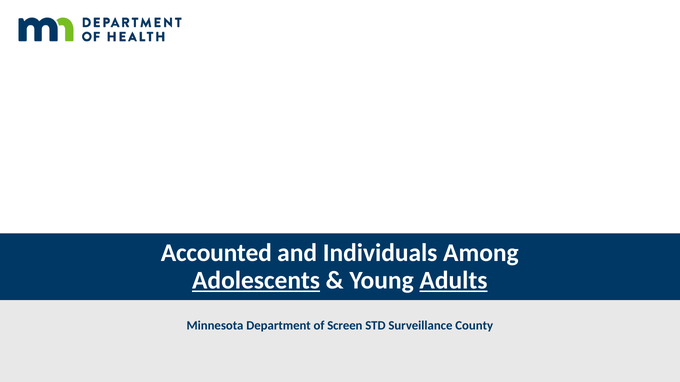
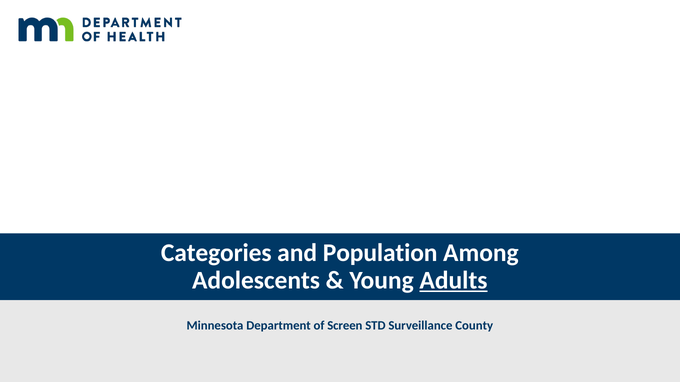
Accounted: Accounted -> Categories
Individuals: Individuals -> Population
Adolescents underline: present -> none
